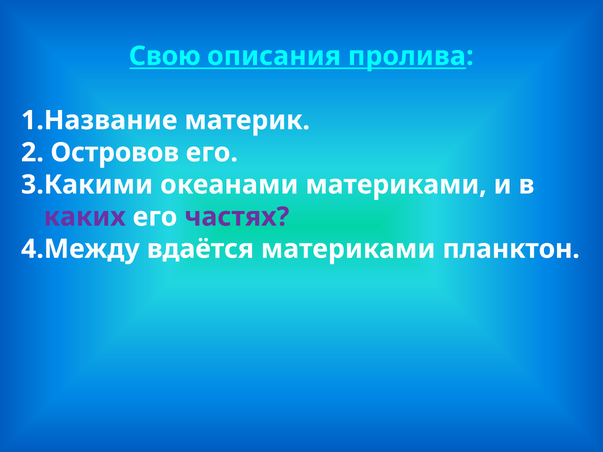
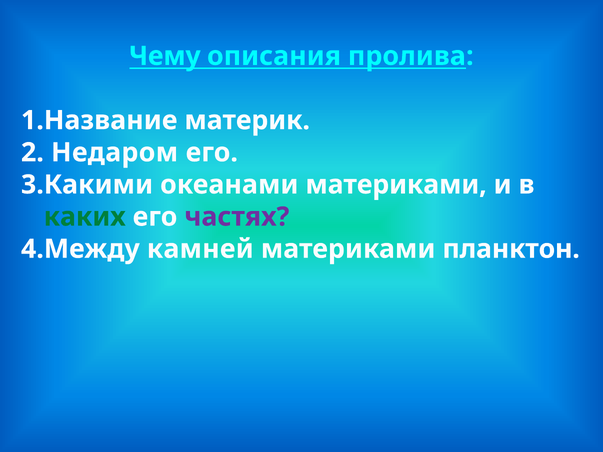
Свою: Свою -> Чему
Островов: Островов -> Недаром
каких colour: purple -> green
вдаётся: вдаётся -> камней
